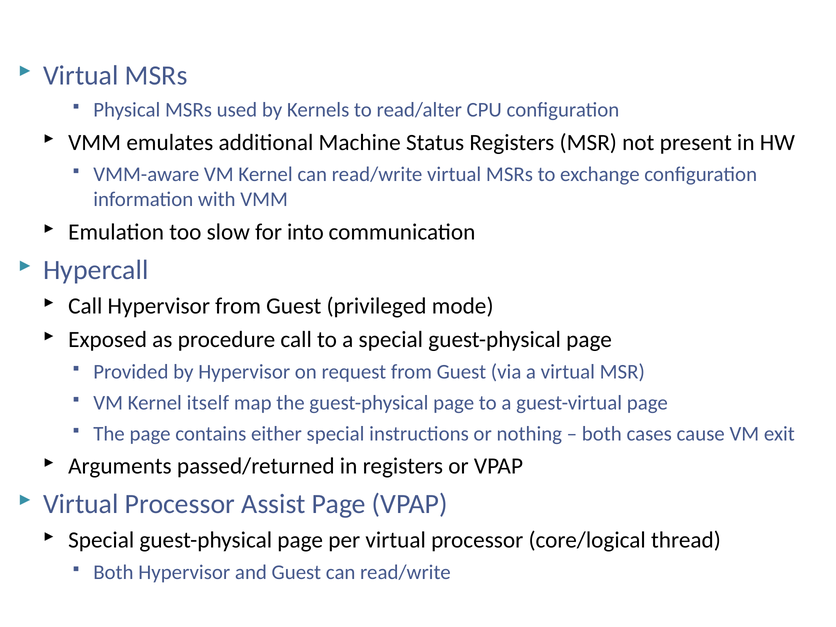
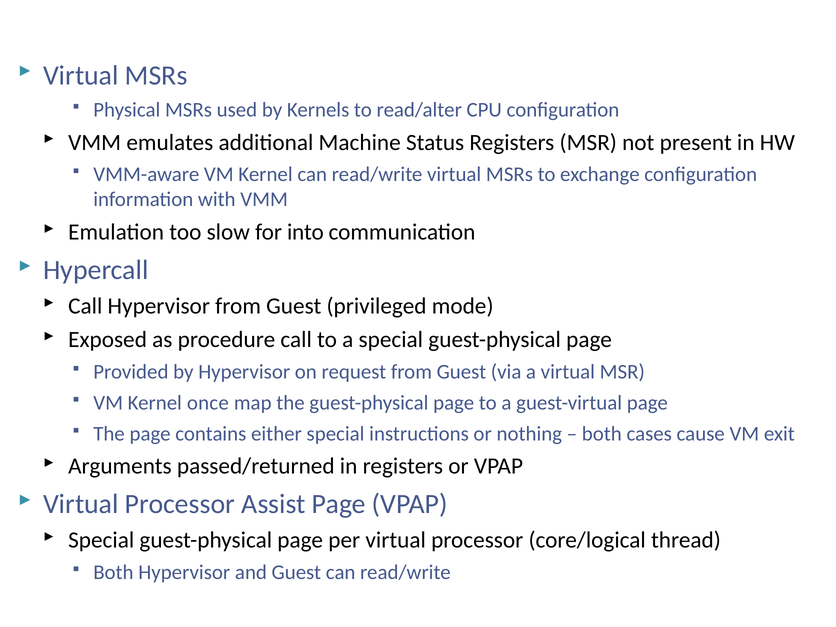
itself: itself -> once
